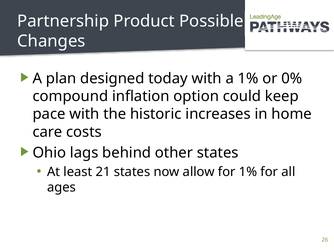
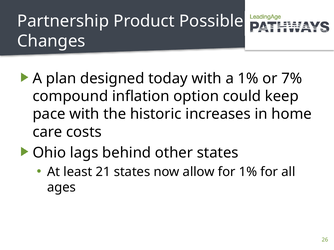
0%: 0% -> 7%
